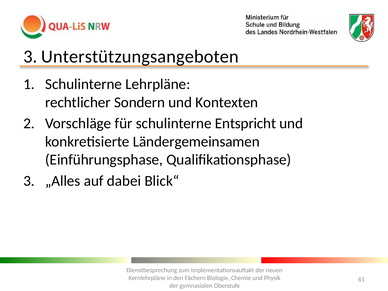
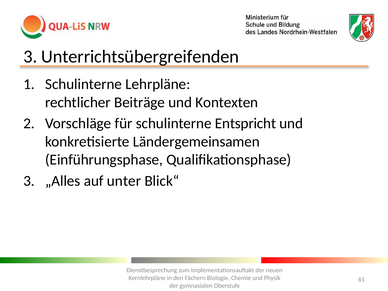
Unterstützungsangeboten: Unterstützungsangeboten -> Unterrichtsübergreifenden
Sondern: Sondern -> Beiträge
dabei: dabei -> unter
